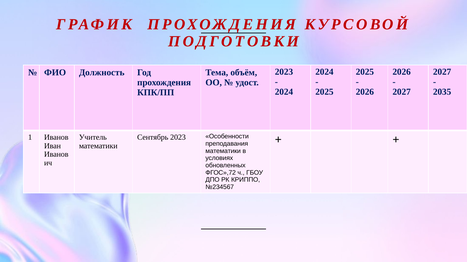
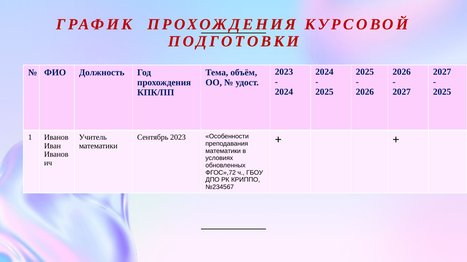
2035 at (442, 92): 2035 -> 2025
